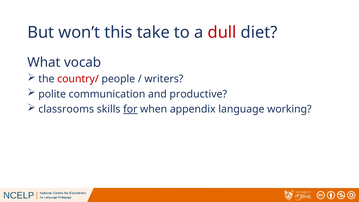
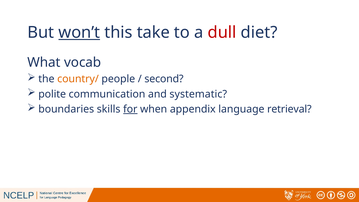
won’t underline: none -> present
country/ colour: red -> orange
writers: writers -> second
productive: productive -> systematic
classrooms: classrooms -> boundaries
working: working -> retrieval
